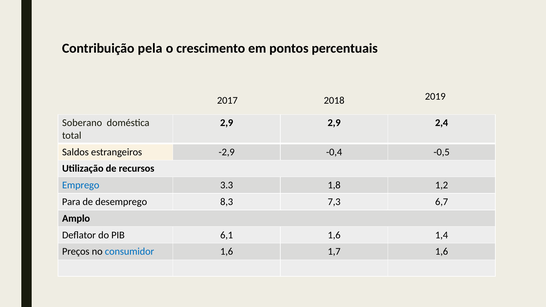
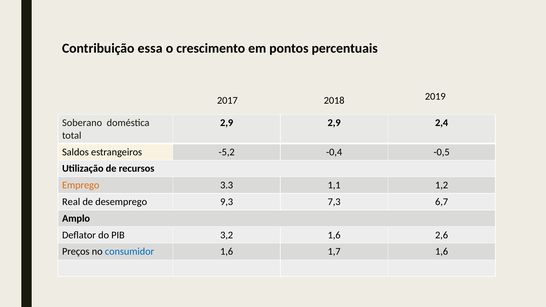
pela: pela -> essa
-2,9: -2,9 -> -5,2
Emprego colour: blue -> orange
1,8: 1,8 -> 1,1
Para: Para -> Real
8,3: 8,3 -> 9,3
6,1: 6,1 -> 3,2
1,4: 1,4 -> 2,6
